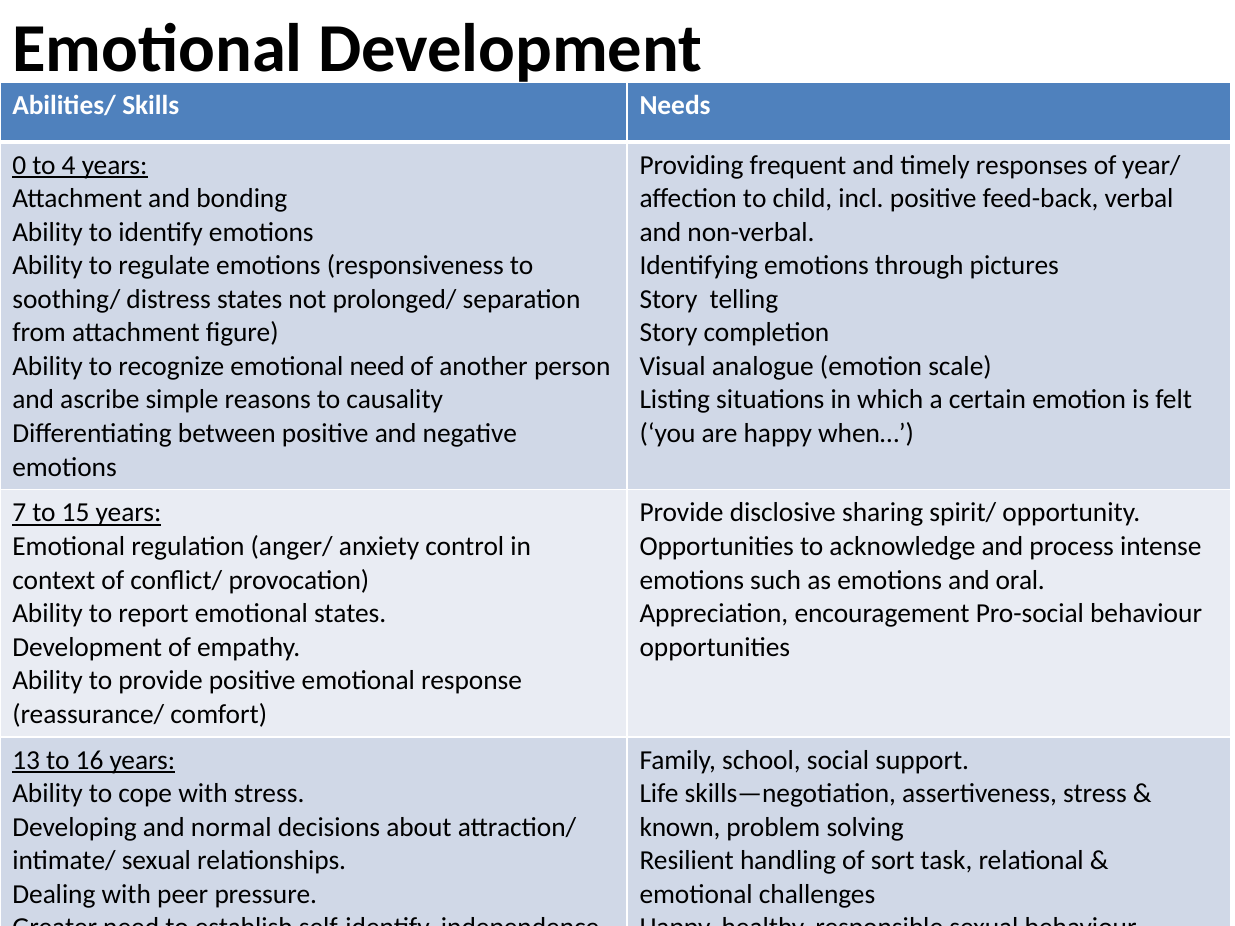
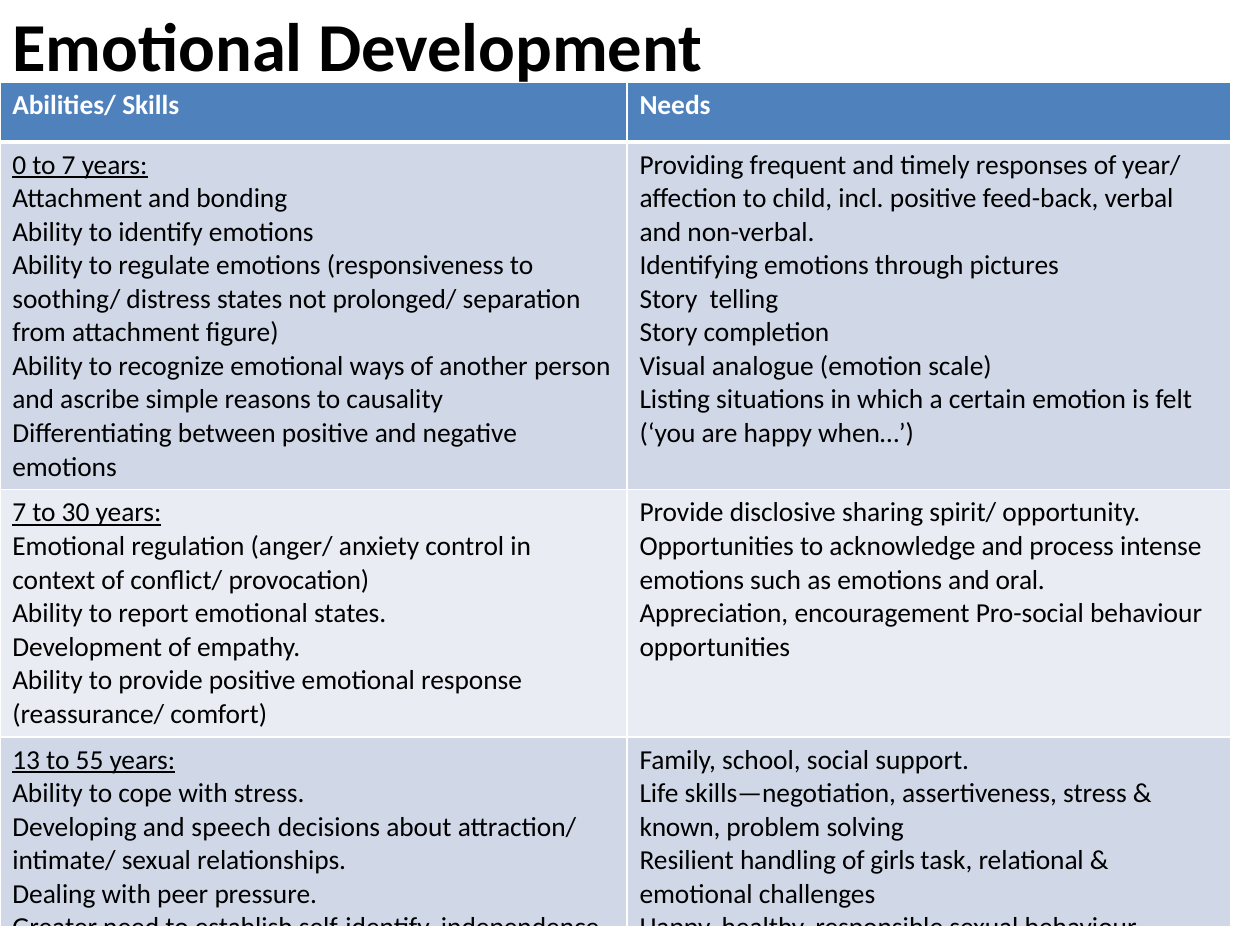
to 4: 4 -> 7
emotional need: need -> ways
15: 15 -> 30
16: 16 -> 55
normal: normal -> speech
sort: sort -> girls
